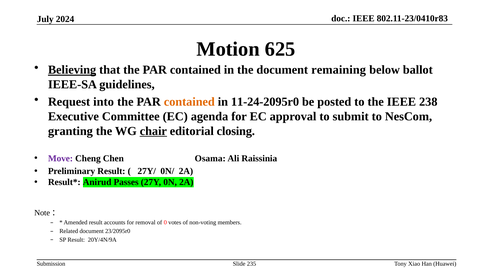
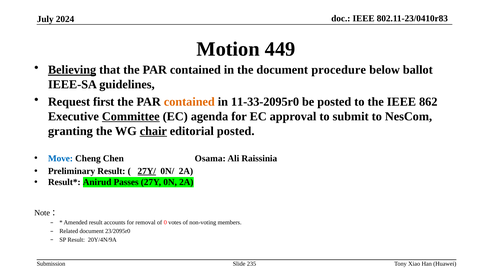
625: 625 -> 449
remaining: remaining -> procedure
into: into -> first
11-24-2095r0: 11-24-2095r0 -> 11-33-2095r0
238: 238 -> 862
Committee underline: none -> present
editorial closing: closing -> posted
Move colour: purple -> blue
27Y/ underline: none -> present
